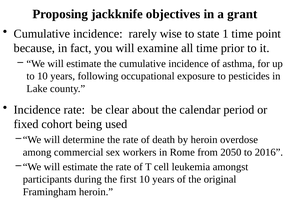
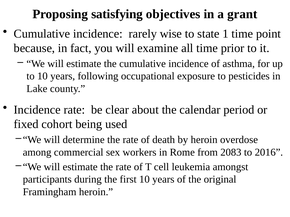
jackknife: jackknife -> satisfying
2050: 2050 -> 2083
